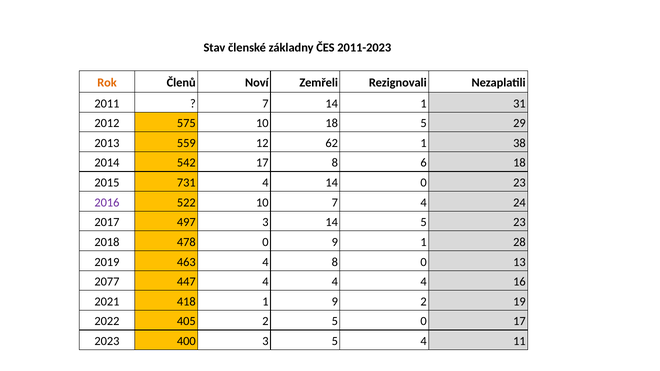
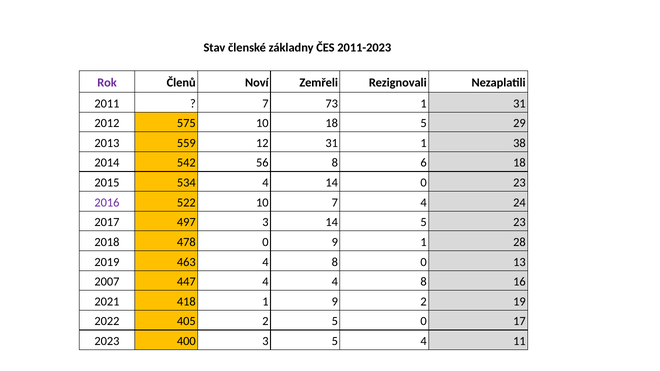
Rok colour: orange -> purple
7 14: 14 -> 73
12 62: 62 -> 31
542 17: 17 -> 56
731: 731 -> 534
2077: 2077 -> 2007
4 4 4: 4 -> 8
